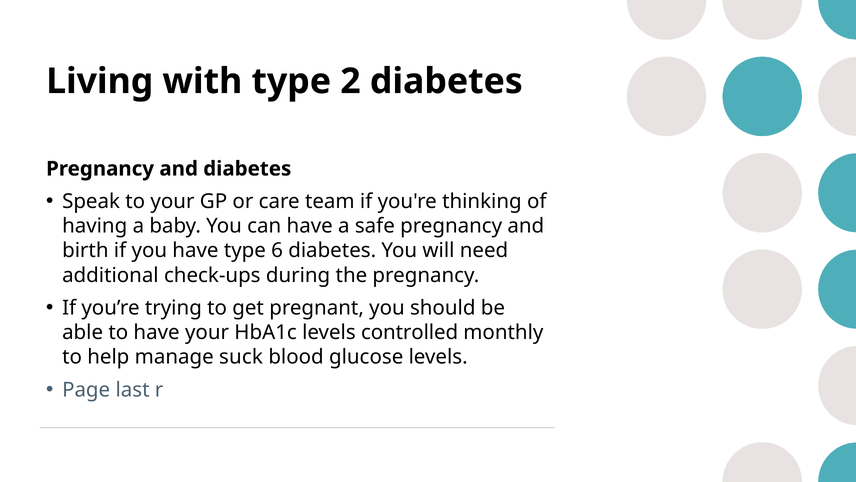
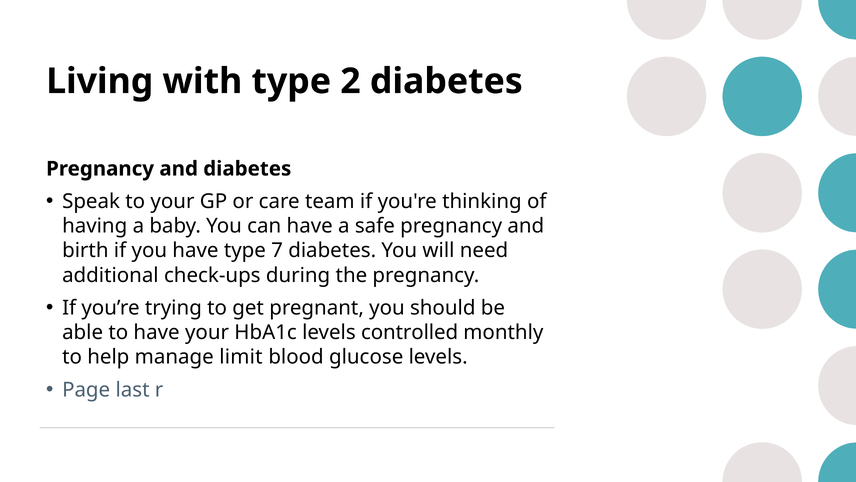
6: 6 -> 7
suck: suck -> limit
